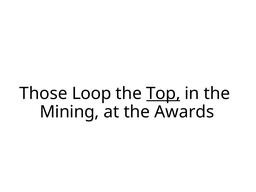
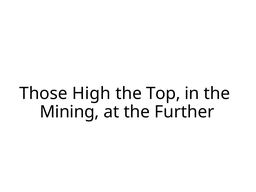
Loop: Loop -> High
Top underline: present -> none
Awards: Awards -> Further
